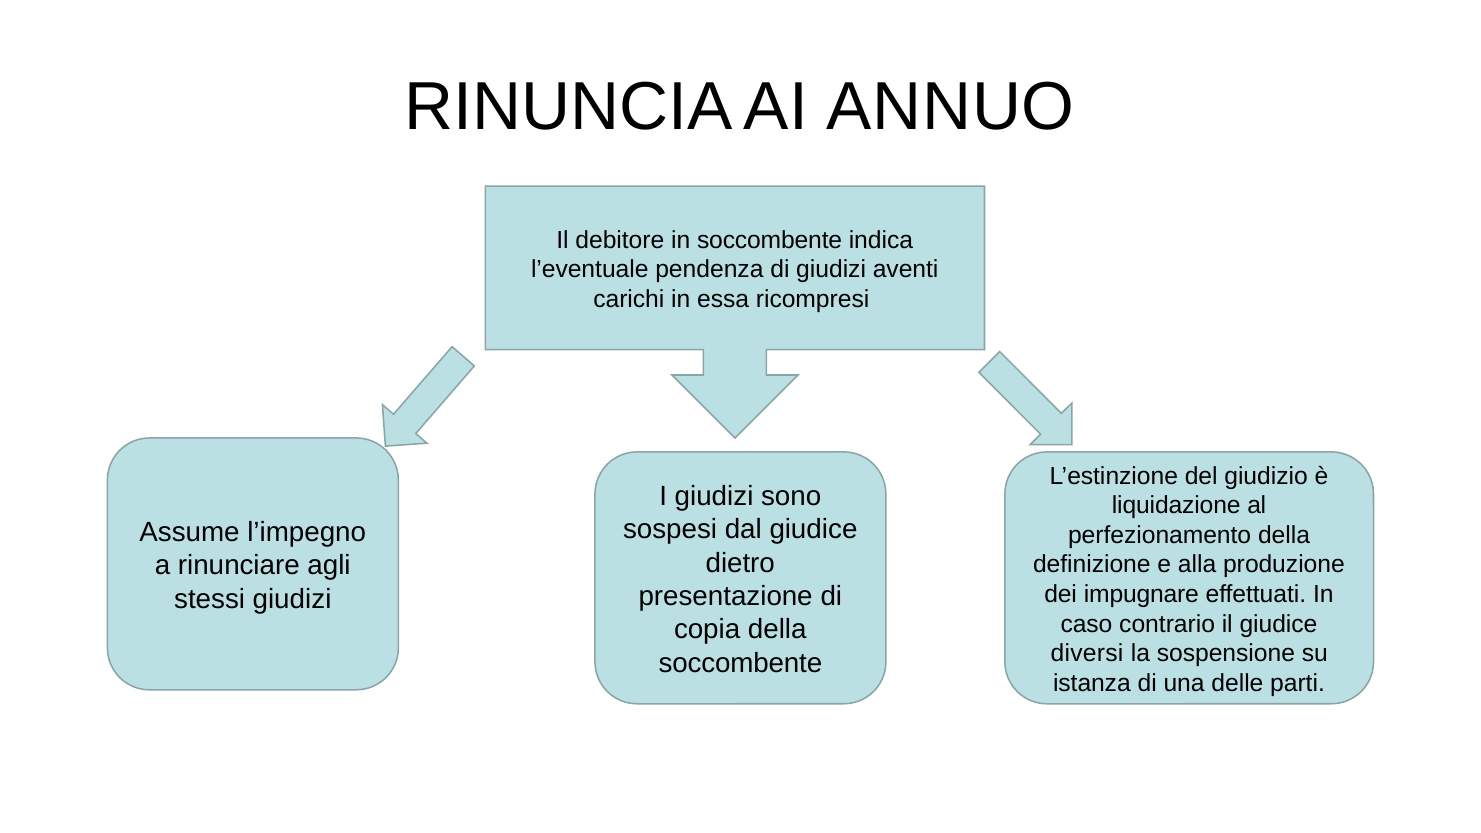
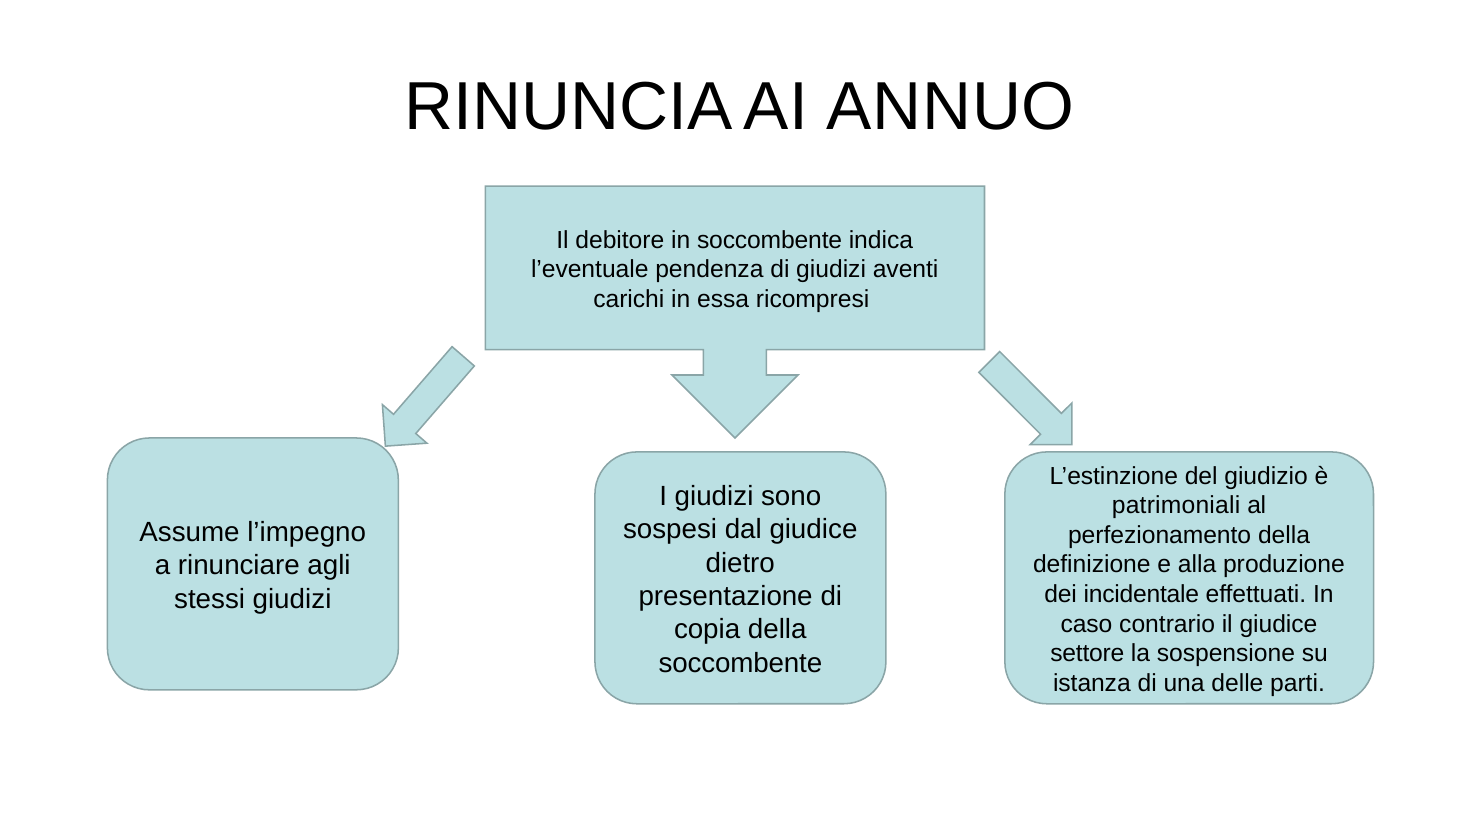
liquidazione: liquidazione -> patrimoniali
impugnare: impugnare -> incidentale
diversi: diversi -> settore
